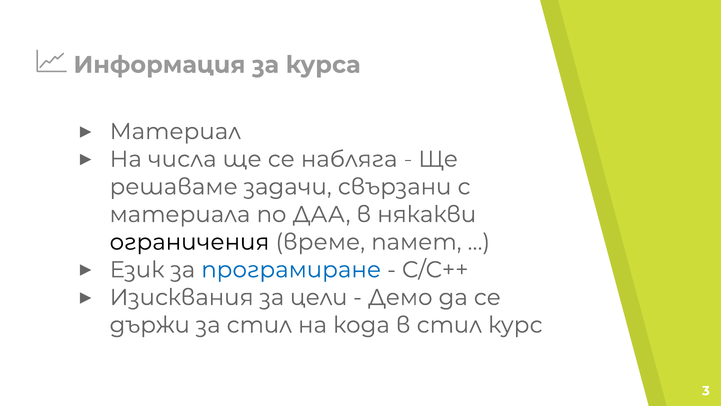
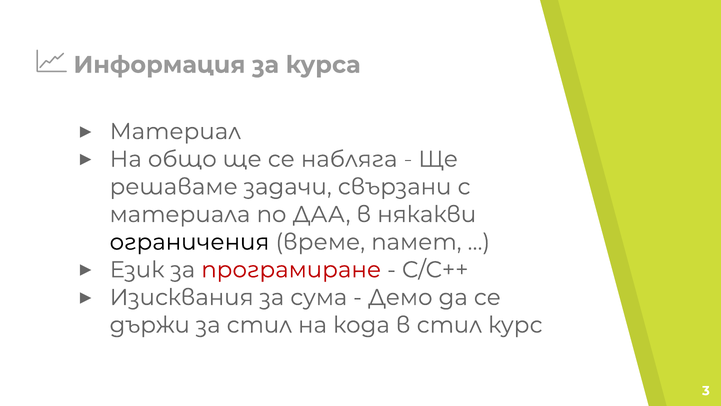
числа: числа -> общо
програмиране colour: blue -> red
цели: цели -> сума
